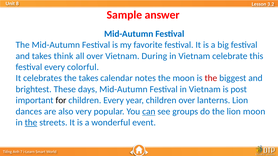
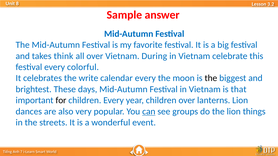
the takes: takes -> write
calendar notes: notes -> every
the at (211, 78) colour: red -> black
post: post -> that
lion moon: moon -> things
the at (31, 123) underline: present -> none
